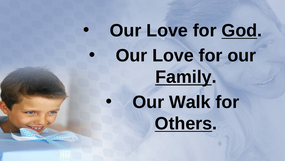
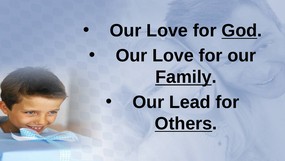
Walk: Walk -> Lead
